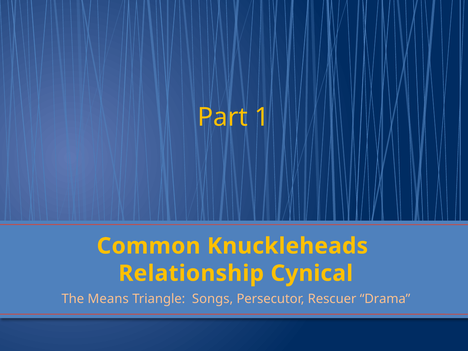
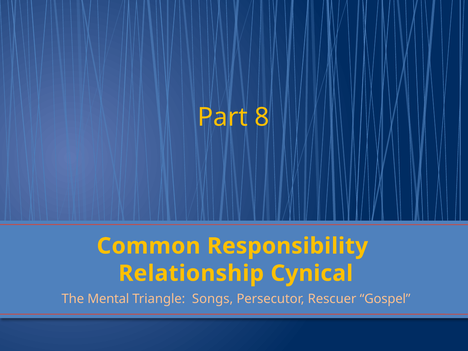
1: 1 -> 8
Knuckleheads: Knuckleheads -> Responsibility
Means: Means -> Mental
Drama: Drama -> Gospel
